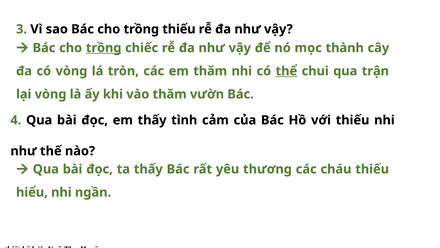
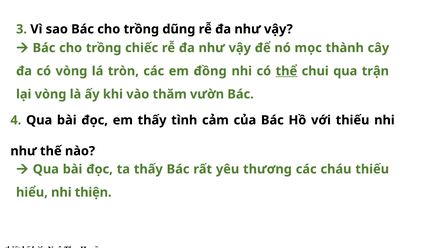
trồng thiếu: thiếu -> dũng
trồng at (104, 48) underline: present -> none
em thăm: thăm -> đồng
ngần: ngần -> thiện
